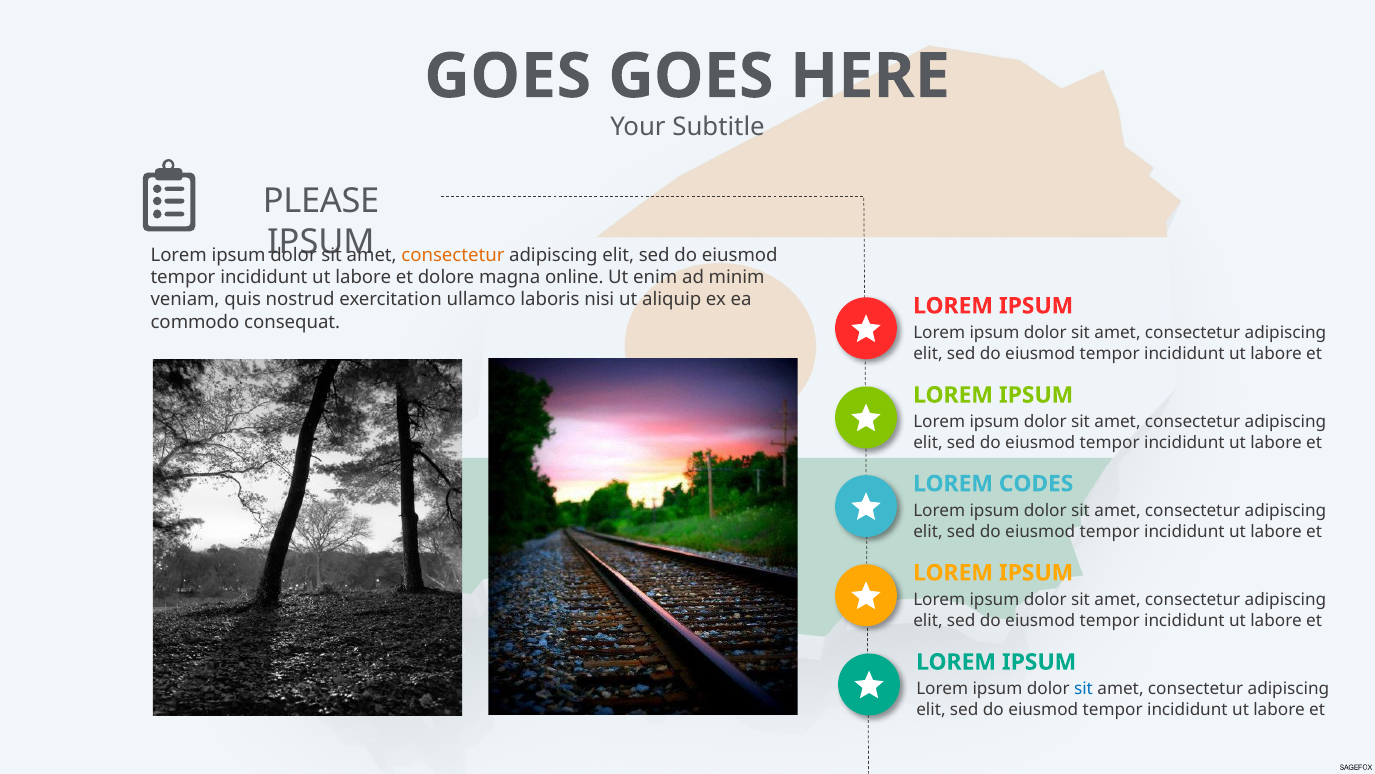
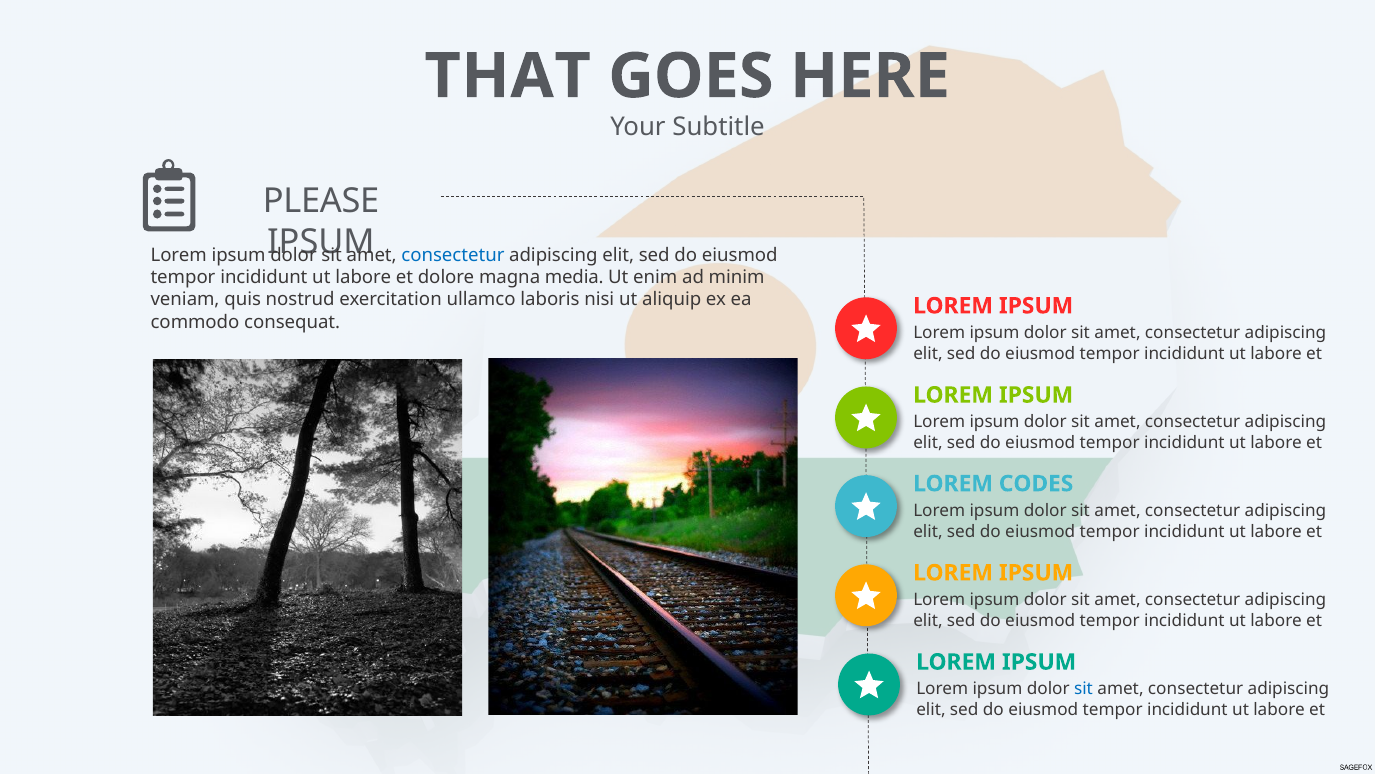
GOES at (508, 76): GOES -> THAT
consectetur at (453, 255) colour: orange -> blue
online: online -> media
